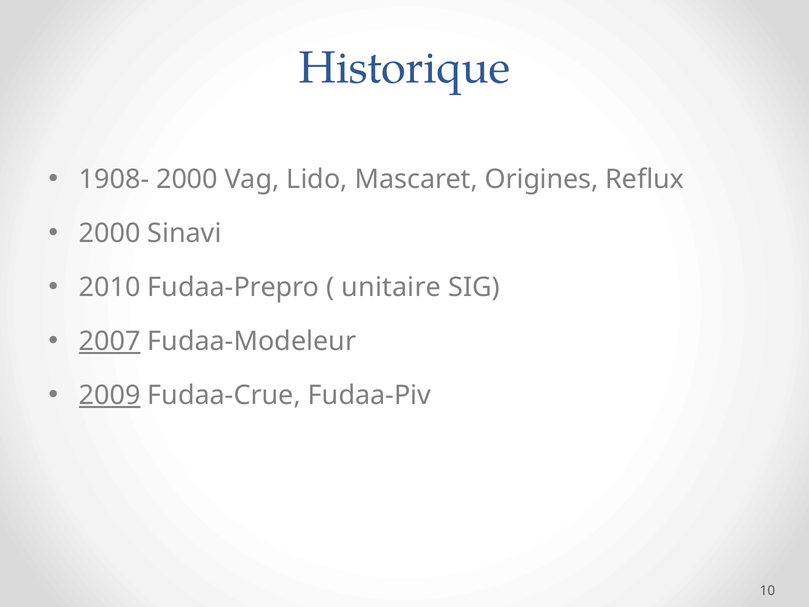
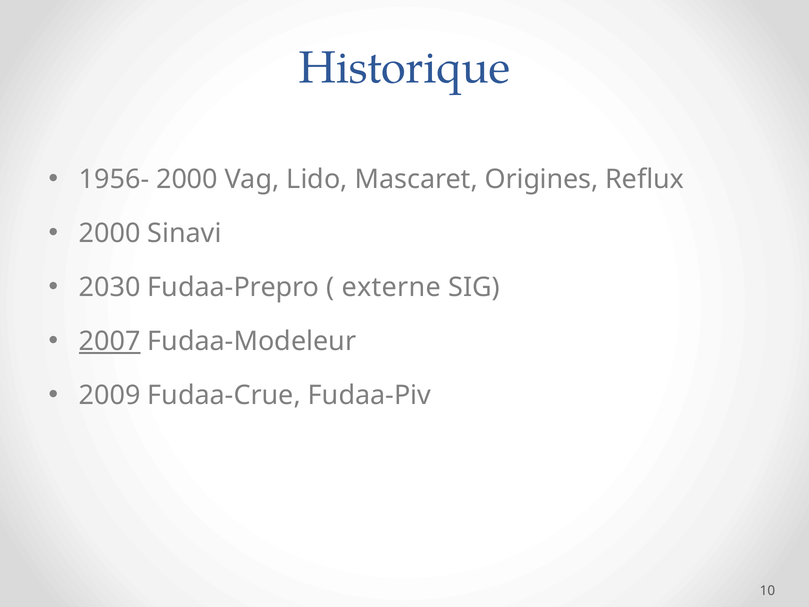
1908-: 1908- -> 1956-
2010: 2010 -> 2030
unitaire: unitaire -> externe
2009 underline: present -> none
